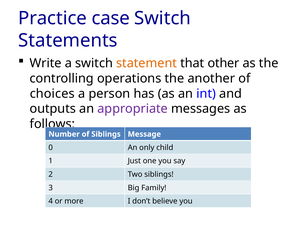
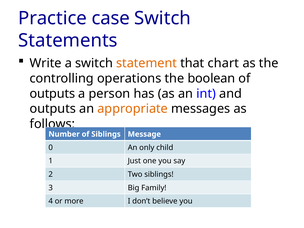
other: other -> chart
another: another -> boolean
choices at (52, 94): choices -> outputs
appropriate colour: purple -> orange
